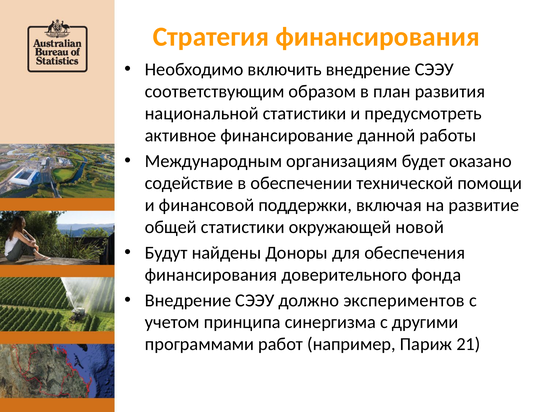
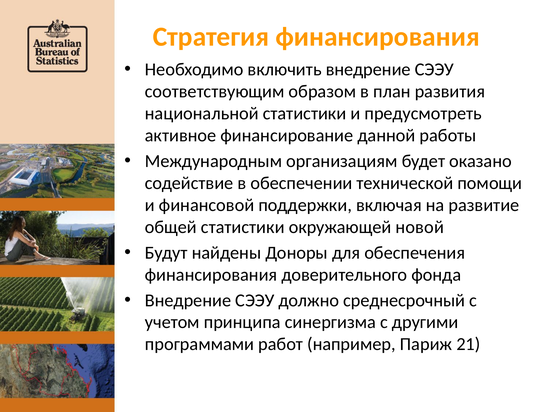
экспериментов: экспериментов -> среднесрочный
